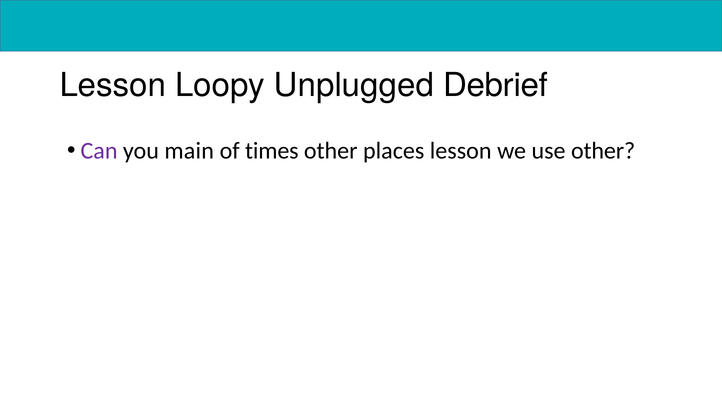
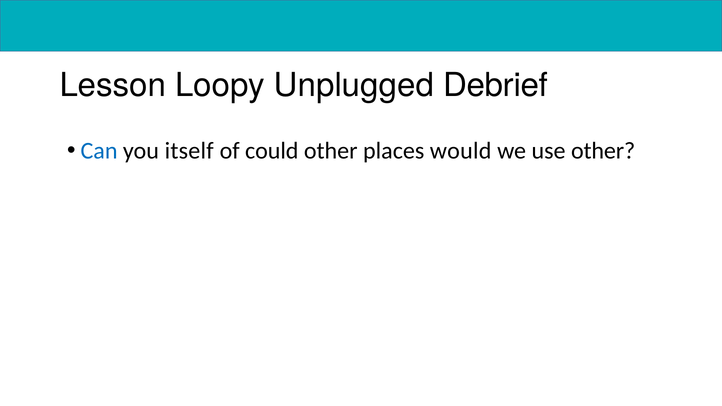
Can colour: purple -> blue
main: main -> itself
times: times -> could
places lesson: lesson -> would
